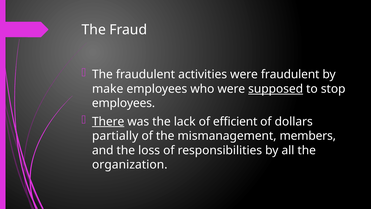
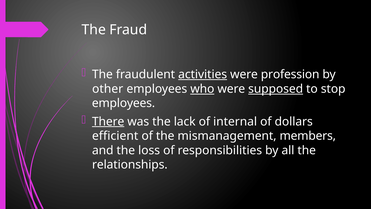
activities underline: none -> present
were fraudulent: fraudulent -> profession
make: make -> other
who underline: none -> present
efficient: efficient -> internal
partially: partially -> efficient
organization: organization -> relationships
